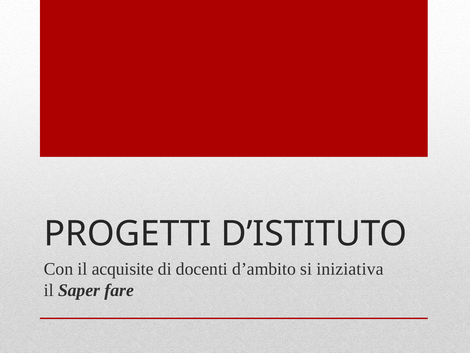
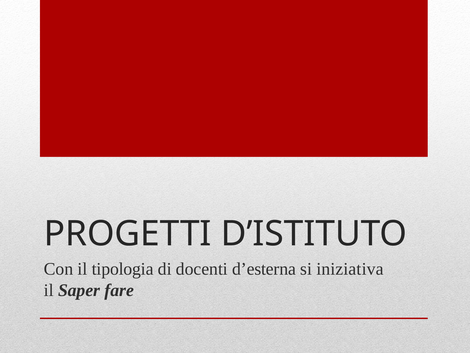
acquisite: acquisite -> tipologia
d’ambito: d’ambito -> d’esterna
